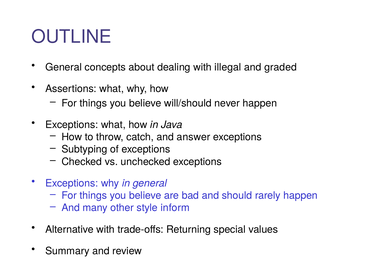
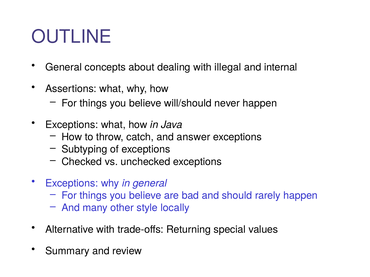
graded: graded -> internal
inform: inform -> locally
